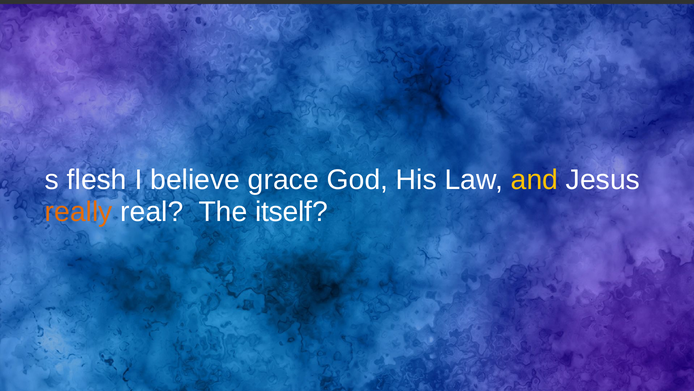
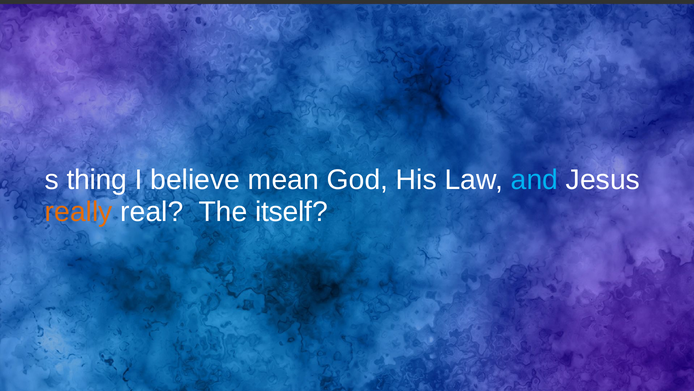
flesh: flesh -> thing
grace: grace -> mean
and colour: yellow -> light blue
